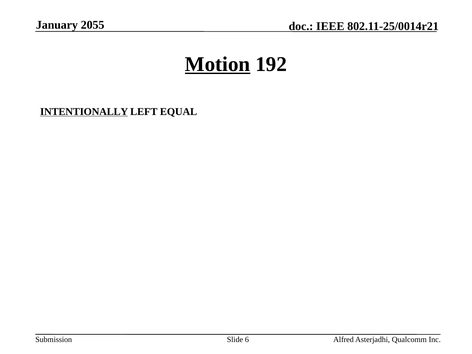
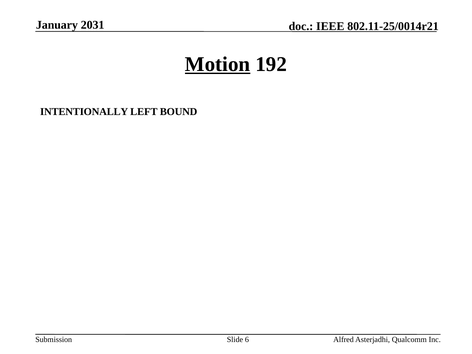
2055: 2055 -> 2031
INTENTIONALLY underline: present -> none
EQUAL: EQUAL -> BOUND
